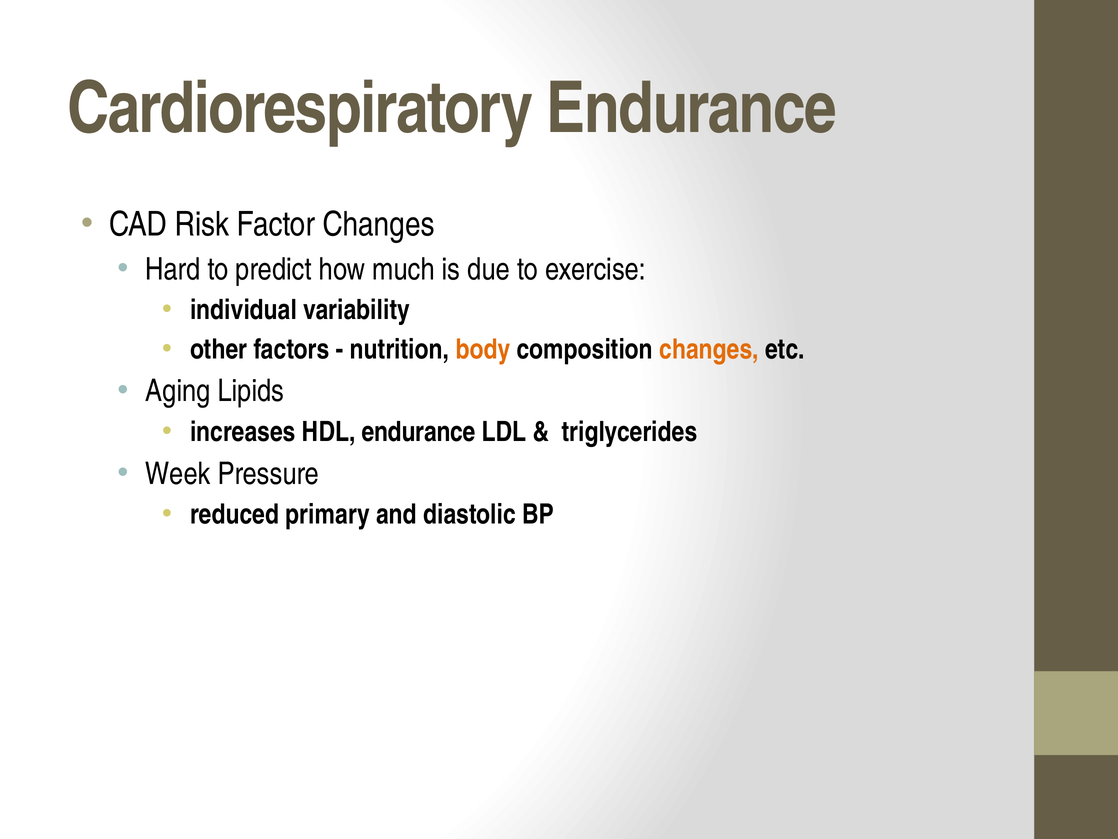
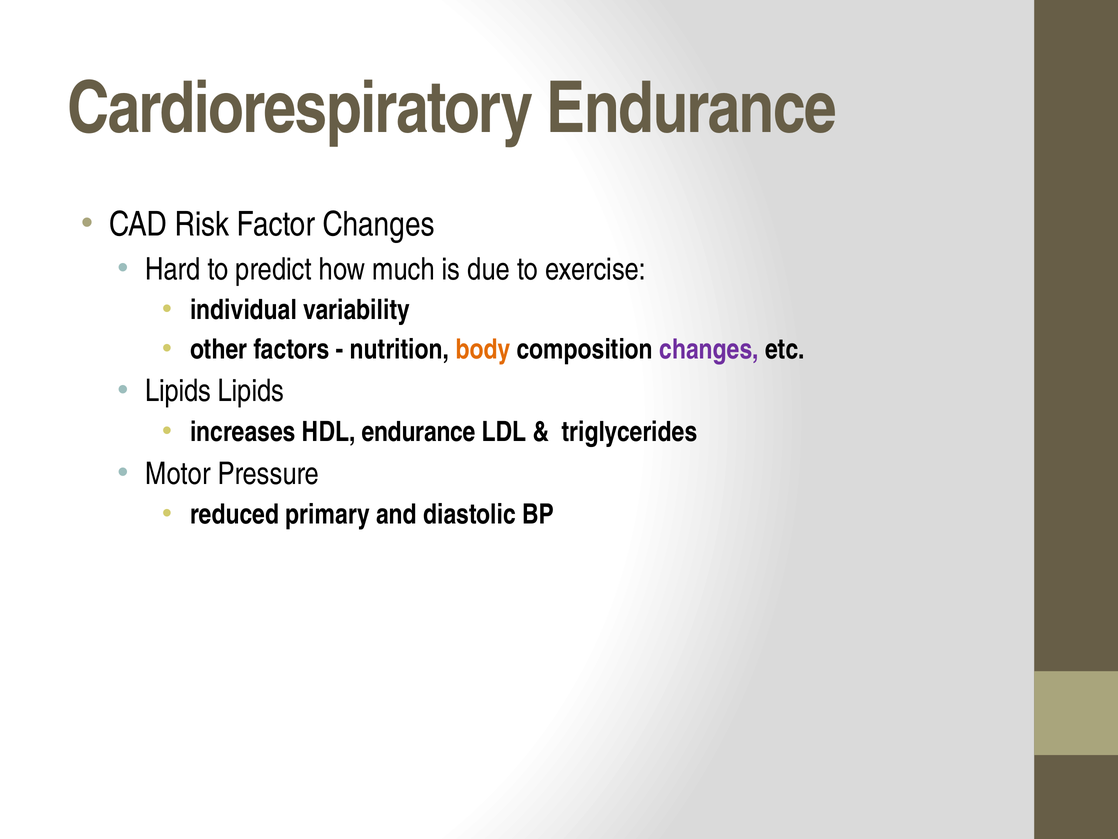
changes at (709, 349) colour: orange -> purple
Aging at (178, 391): Aging -> Lipids
Week: Week -> Motor
